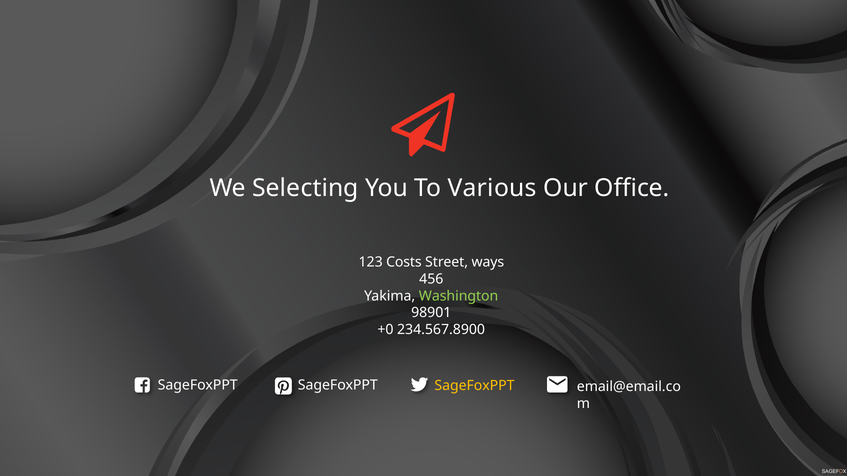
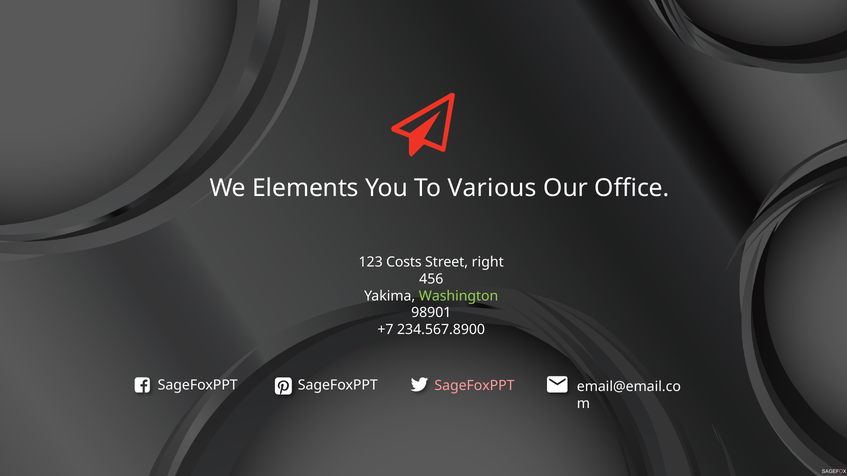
Selecting: Selecting -> Elements
ways: ways -> right
+0: +0 -> +7
SageFoxPPT at (475, 386) colour: yellow -> pink
